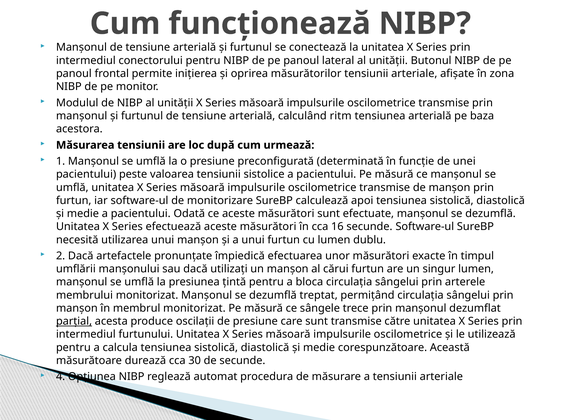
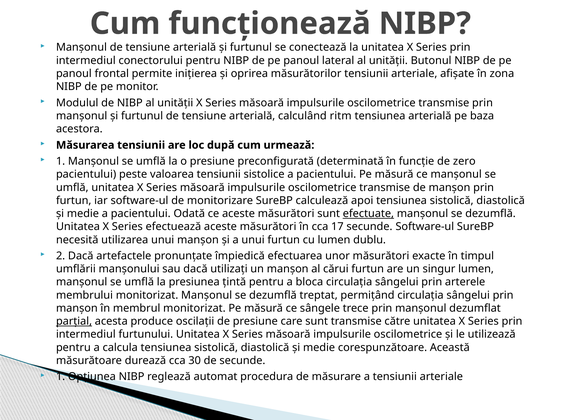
unei: unei -> zero
efectuate underline: none -> present
16: 16 -> 17
4 at (61, 377): 4 -> 1
